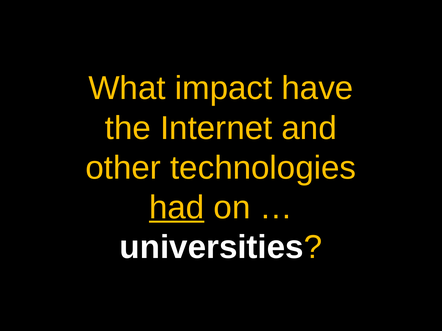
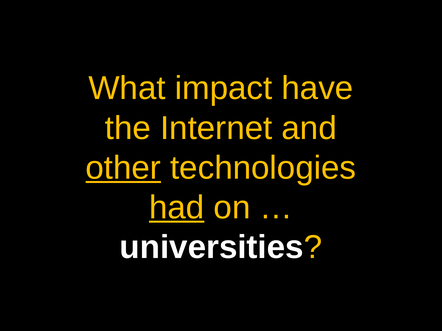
other underline: none -> present
